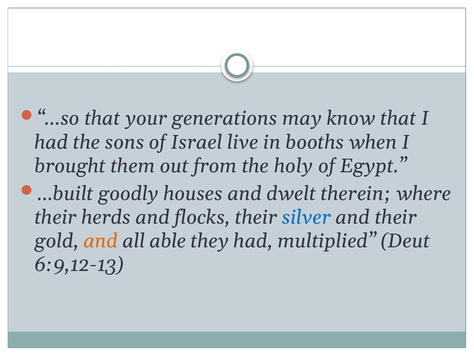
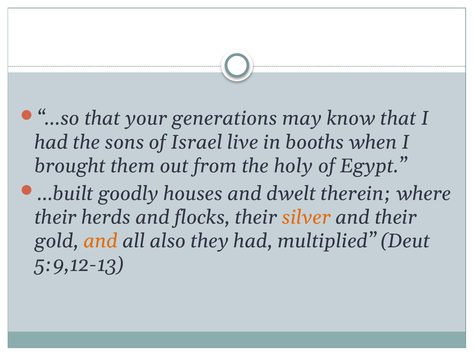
silver colour: blue -> orange
able: able -> also
6:9,12-13: 6:9,12-13 -> 5:9,12-13
